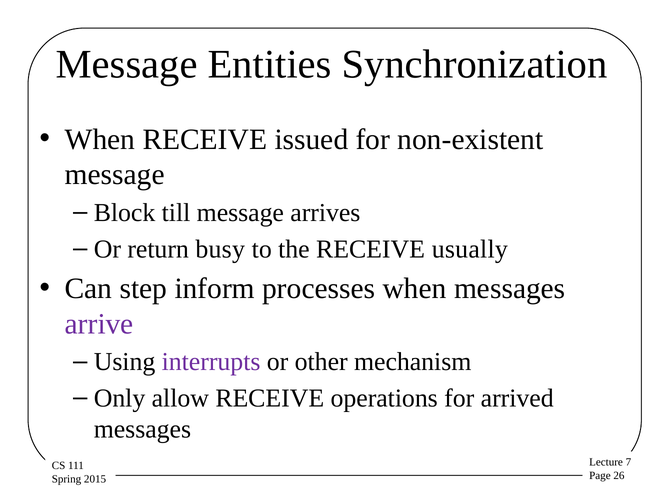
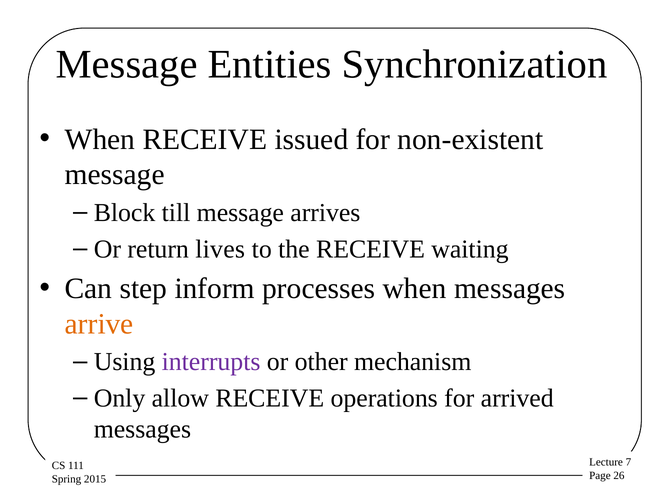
busy: busy -> lives
usually: usually -> waiting
arrive colour: purple -> orange
